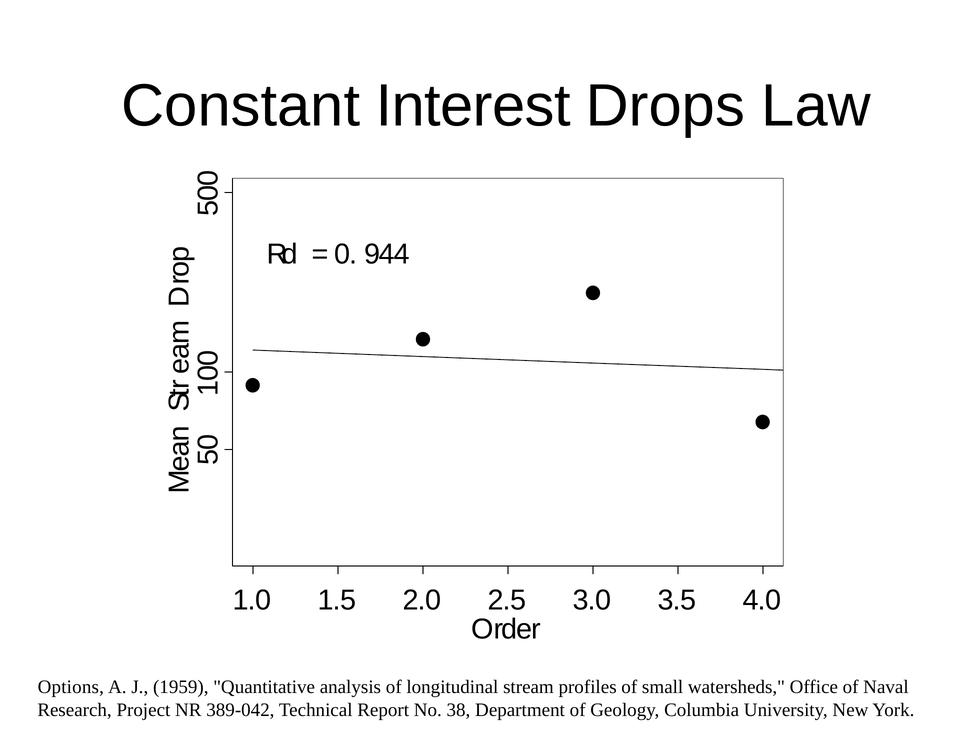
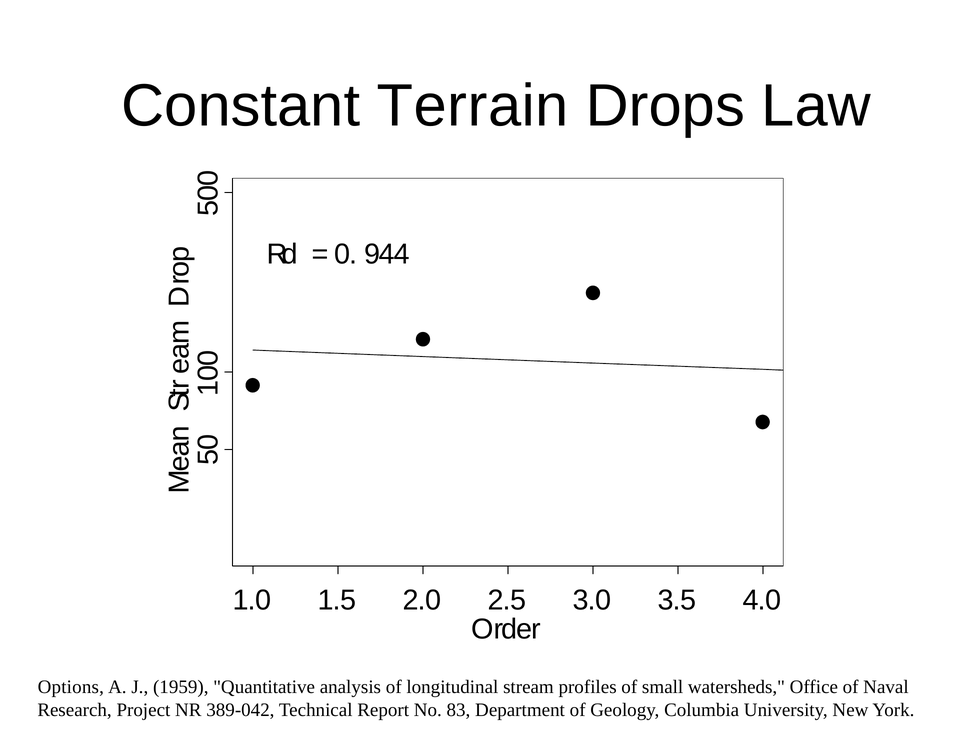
Interest: Interest -> Terrain
38: 38 -> 83
